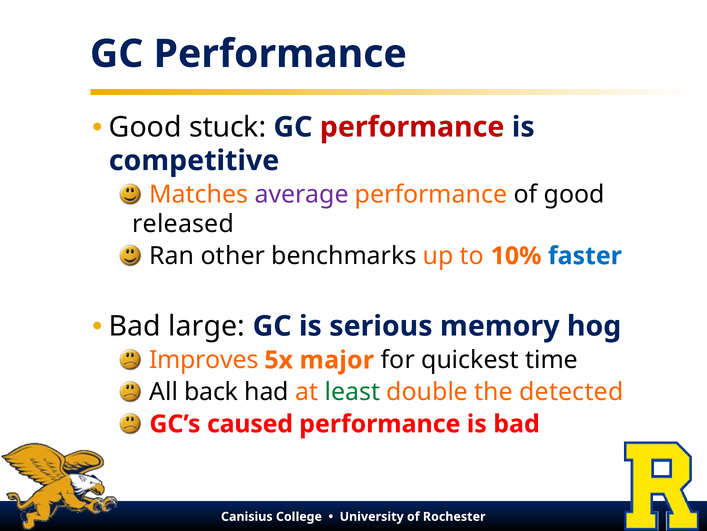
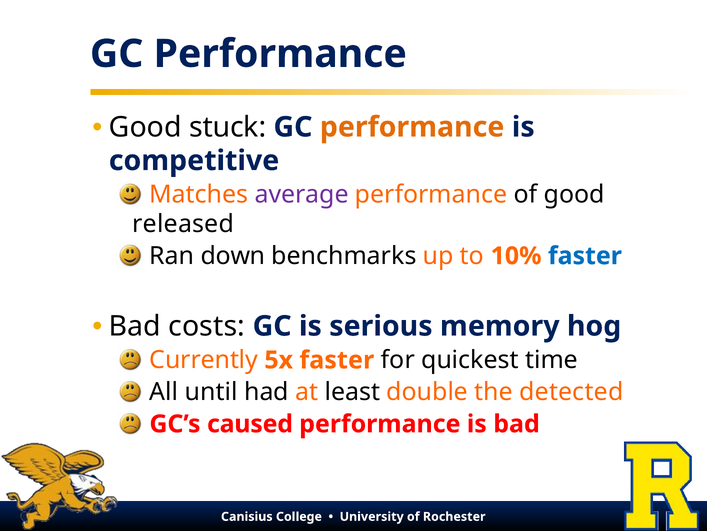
performance at (412, 127) colour: red -> orange
other: other -> down
large: large -> costs
Improves: Improves -> Currently
5x major: major -> faster
back: back -> until
least colour: green -> black
